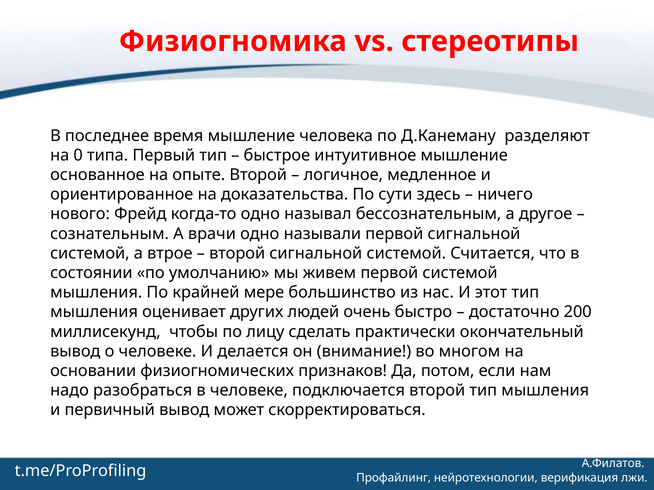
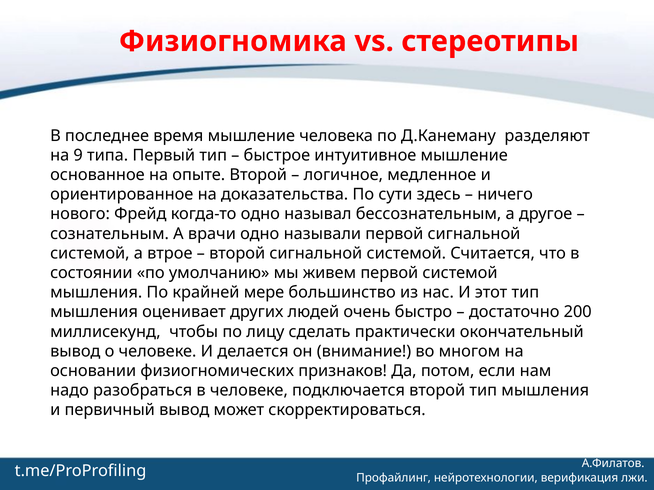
0: 0 -> 9
